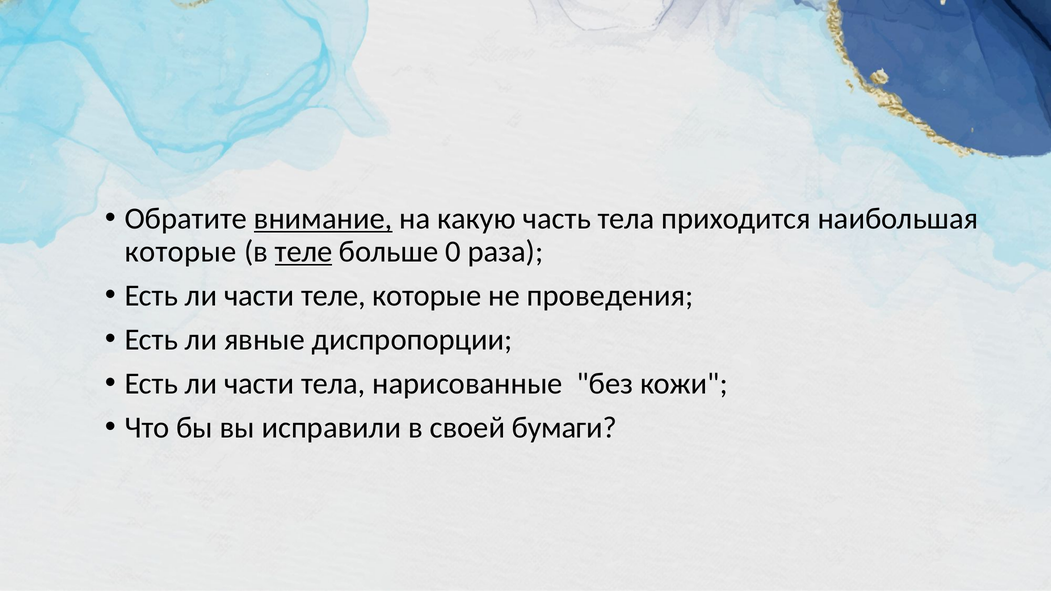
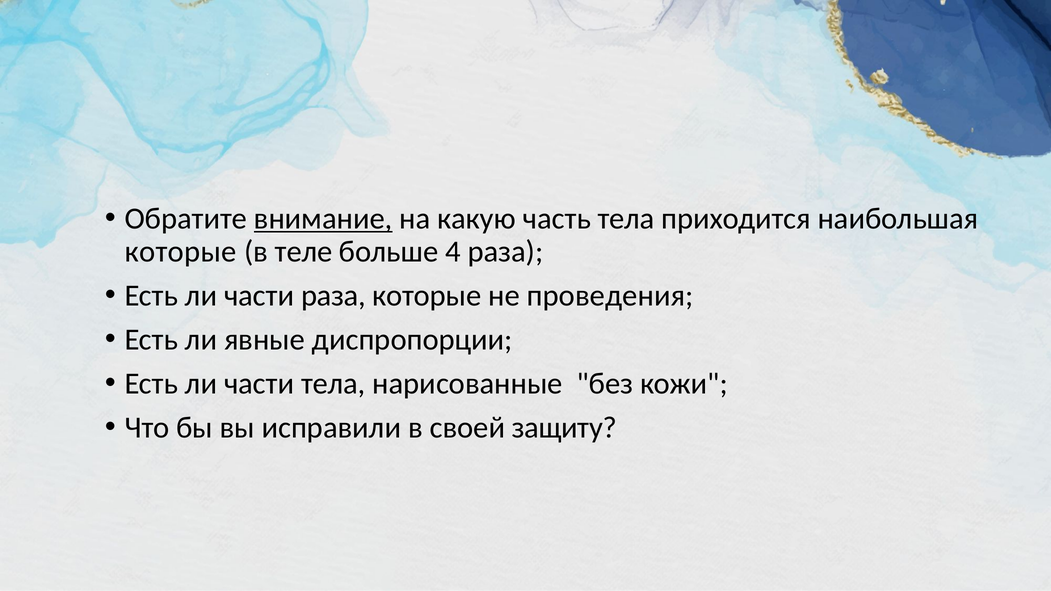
теле at (304, 252) underline: present -> none
0: 0 -> 4
части теле: теле -> раза
бумаги: бумаги -> защиту
